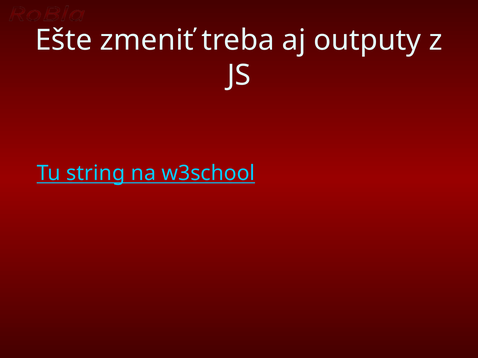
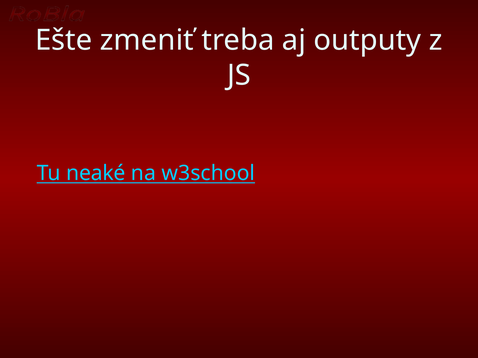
string: string -> neaké
